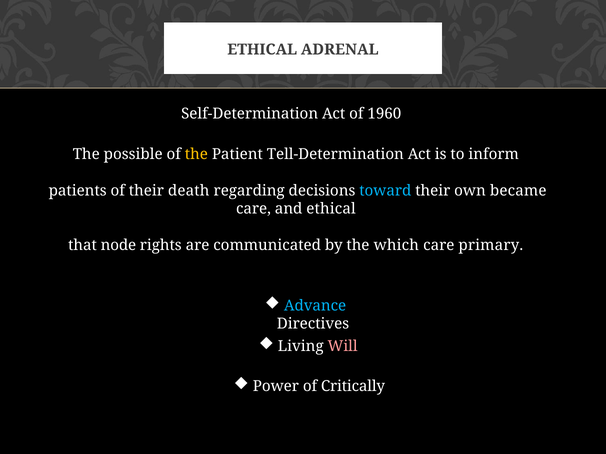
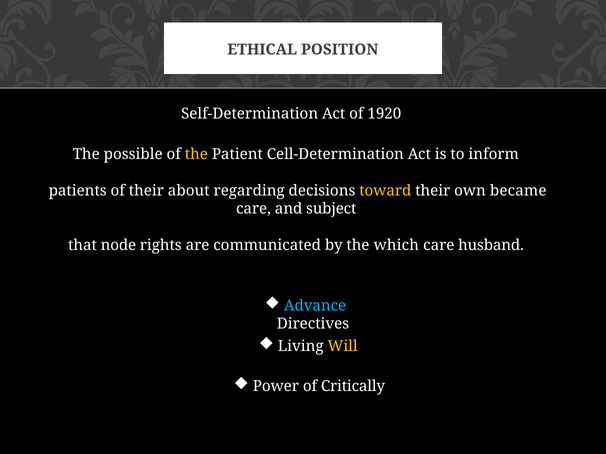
ADRENAL: ADRENAL -> POSITION
1960: 1960 -> 1920
Tell-Determination: Tell-Determination -> Cell-Determination
death: death -> about
toward colour: light blue -> yellow
and ethical: ethical -> subject
primary: primary -> husband
Will colour: pink -> yellow
